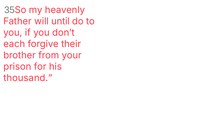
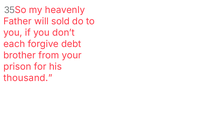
until: until -> sold
their: their -> debt
